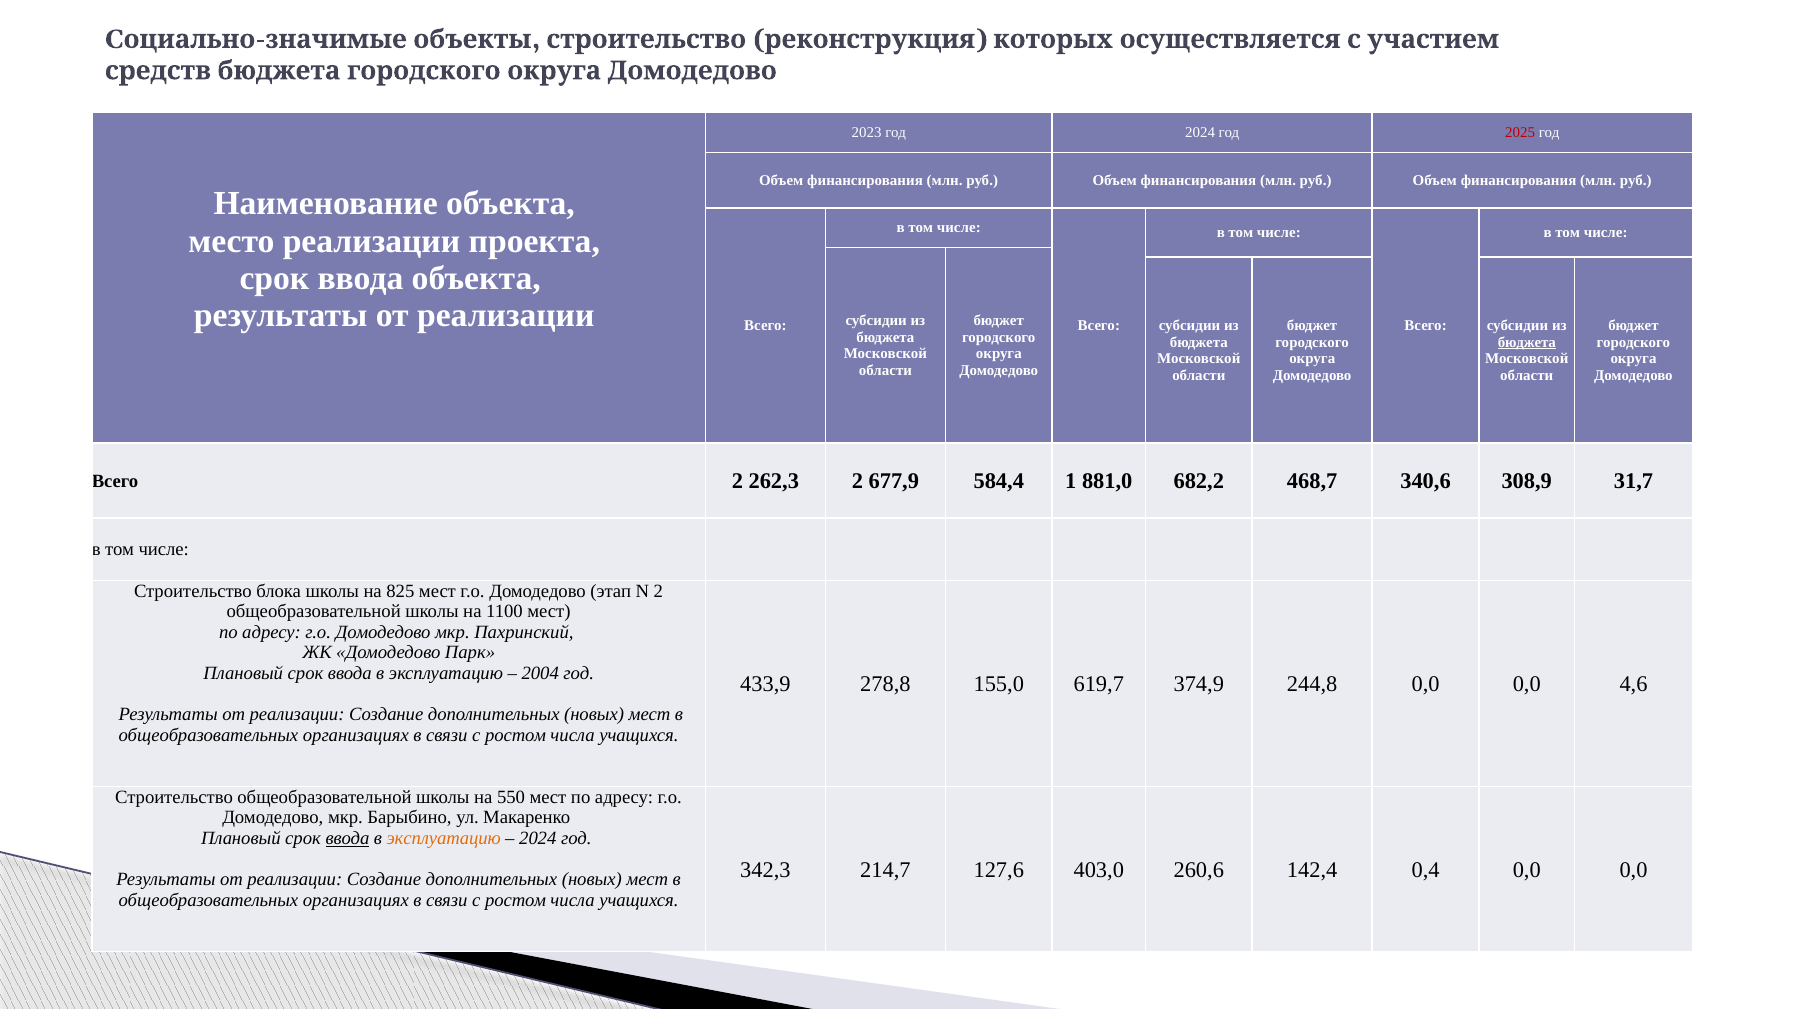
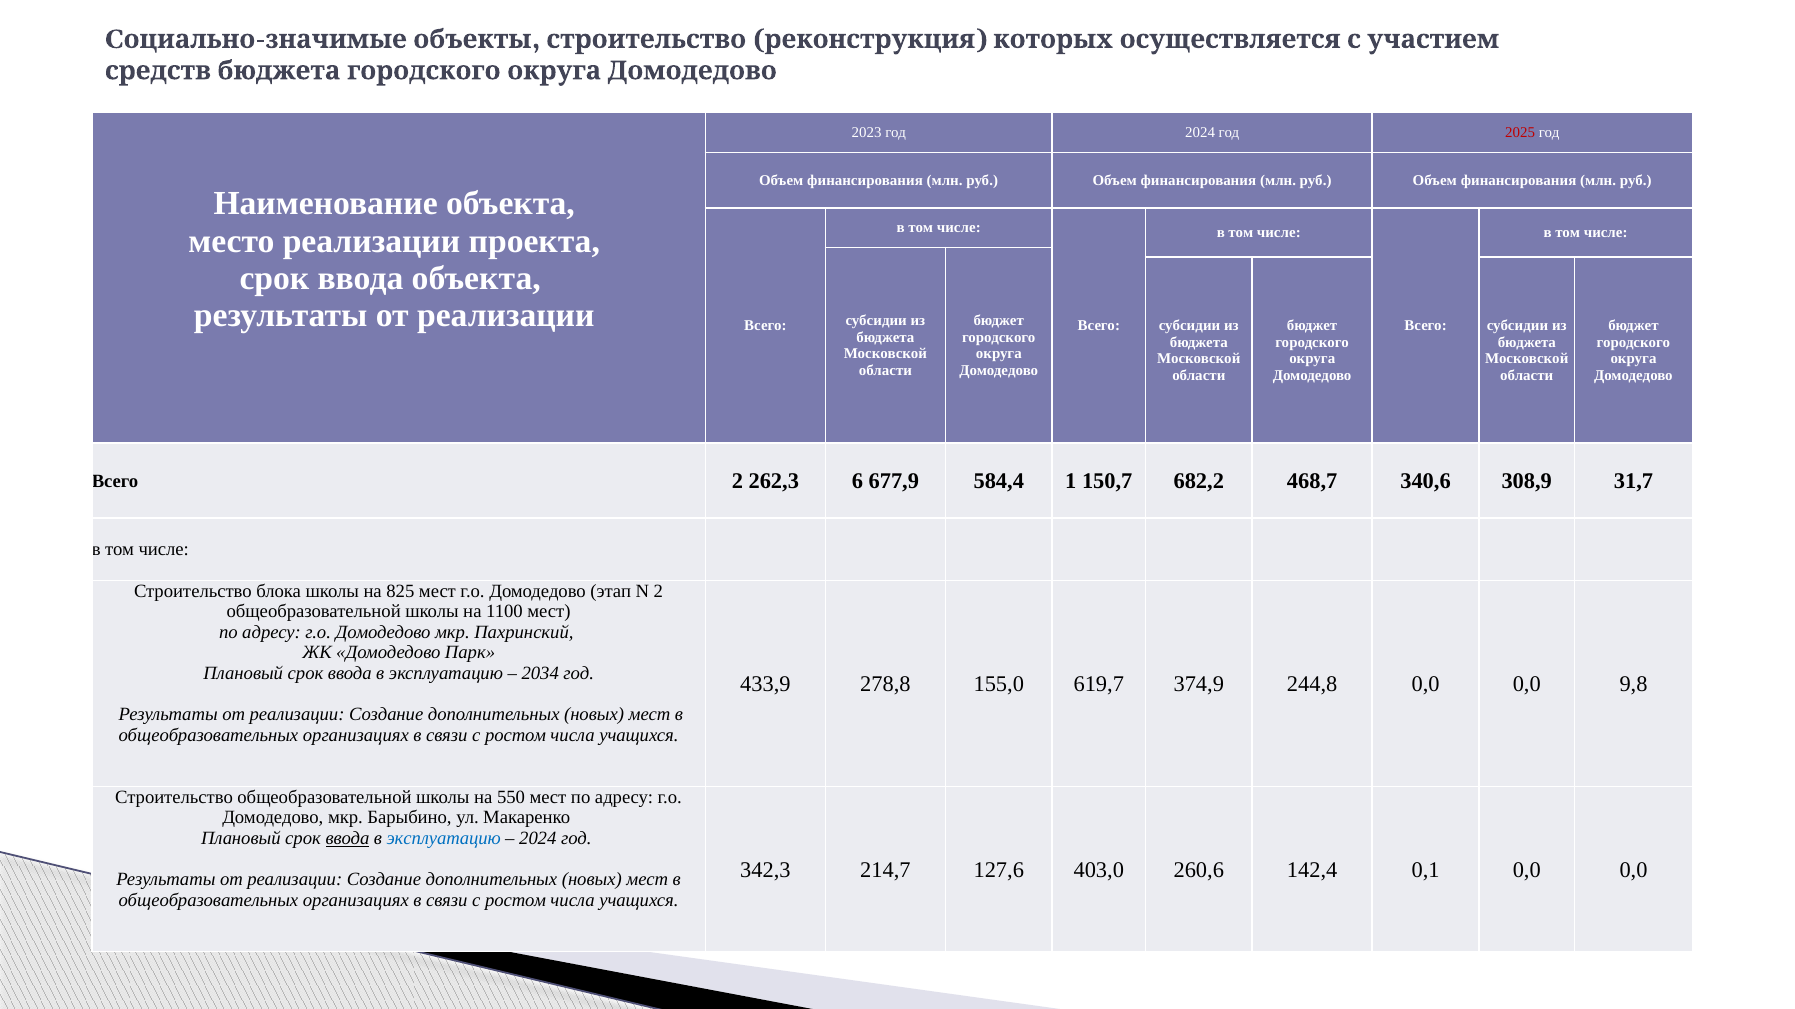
бюджета at (1527, 342) underline: present -> none
262,3 2: 2 -> 6
881,0: 881,0 -> 150,7
2004: 2004 -> 2034
4,6: 4,6 -> 9,8
эксплуатацию at (444, 839) colour: orange -> blue
0,4: 0,4 -> 0,1
